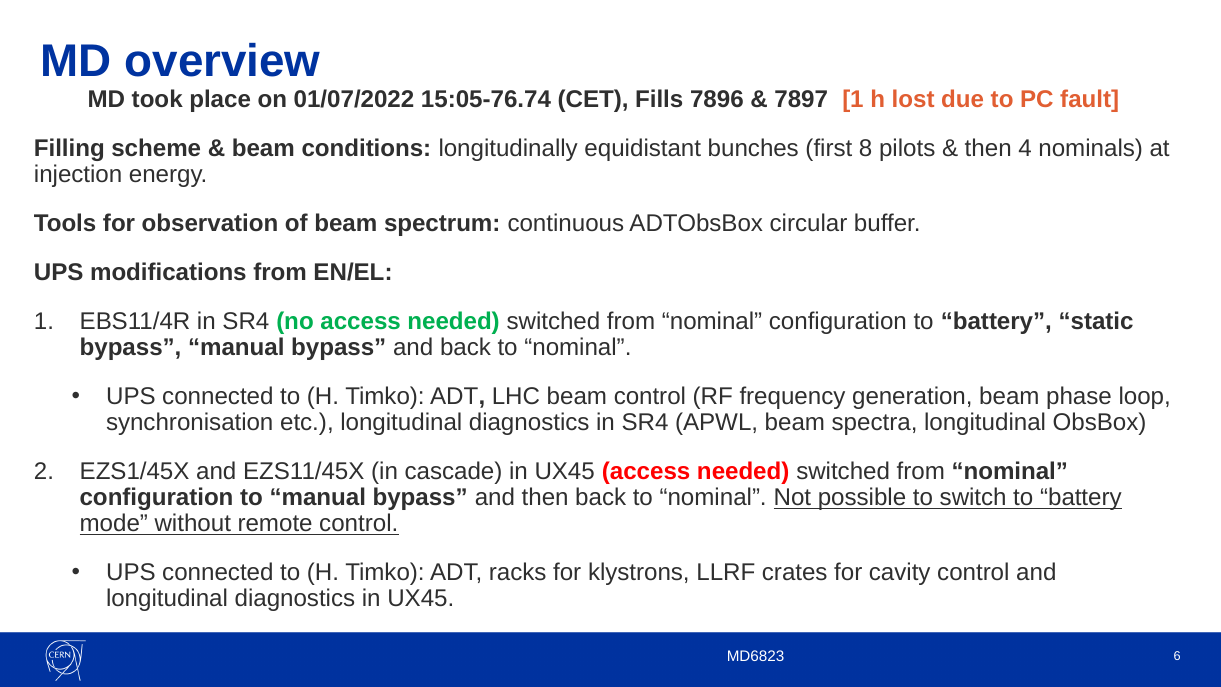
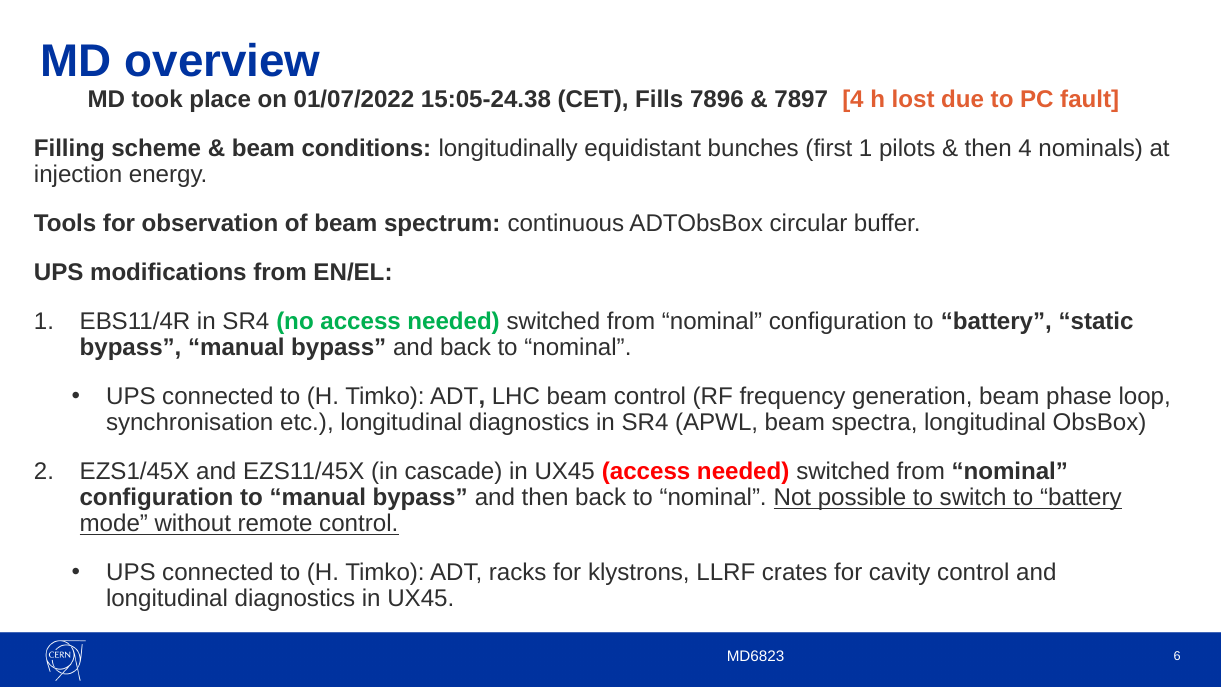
15:05-76.74: 15:05-76.74 -> 15:05-24.38
7897 1: 1 -> 4
first 8: 8 -> 1
